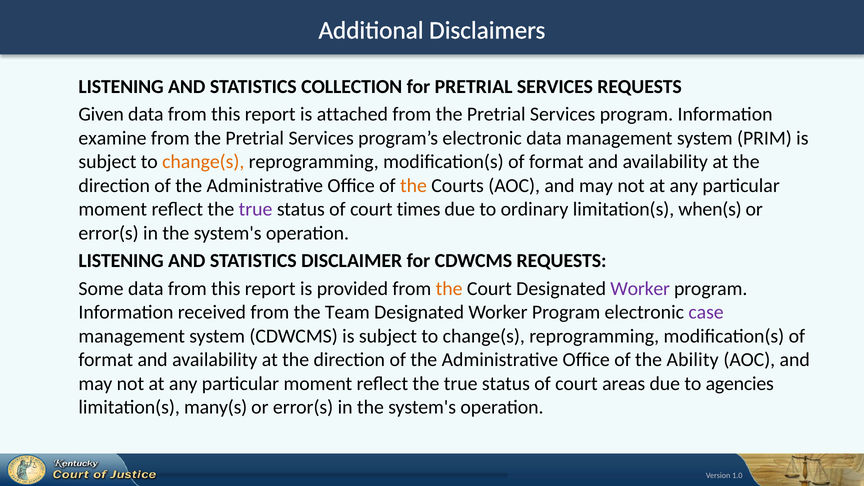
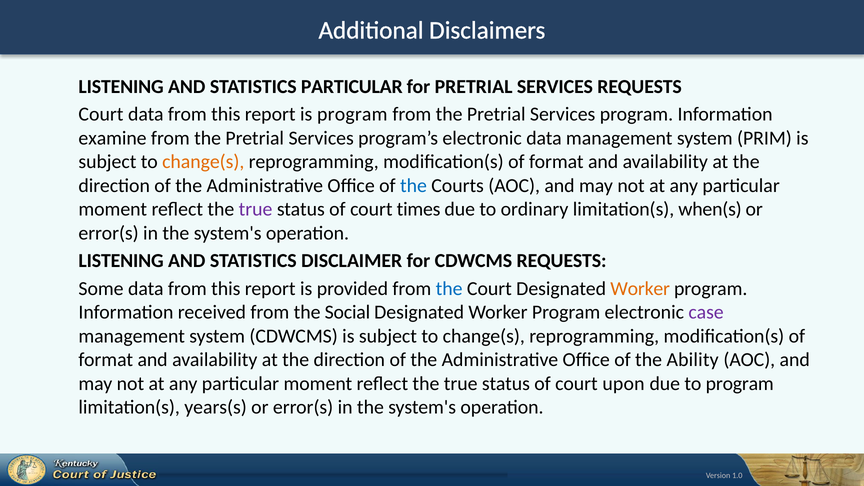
STATISTICS COLLECTION: COLLECTION -> PARTICULAR
Given at (101, 114): Given -> Court
is attached: attached -> program
the at (413, 186) colour: orange -> blue
the at (449, 289) colour: orange -> blue
Worker at (640, 289) colour: purple -> orange
Team: Team -> Social
areas: areas -> upon
to agencies: agencies -> program
many(s: many(s -> years(s
